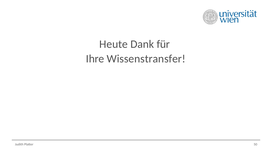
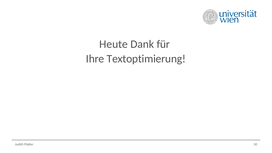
Wissenstransfer: Wissenstransfer -> Textoptimierung
